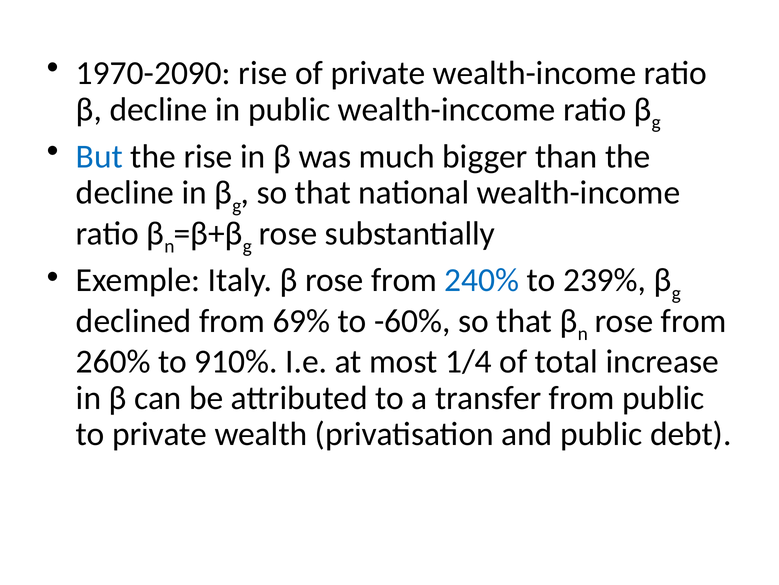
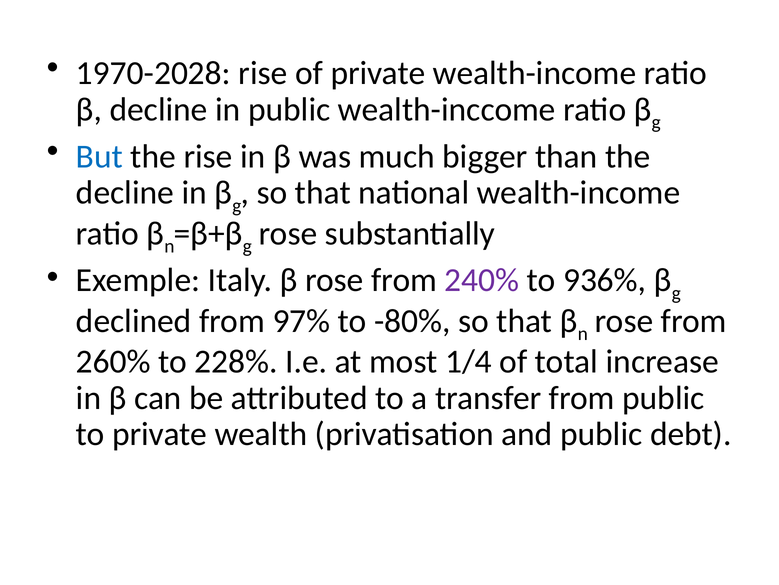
1970-2090: 1970-2090 -> 1970-2028
240% colour: blue -> purple
239%: 239% -> 936%
69%: 69% -> 97%
-60%: -60% -> -80%
910%: 910% -> 228%
